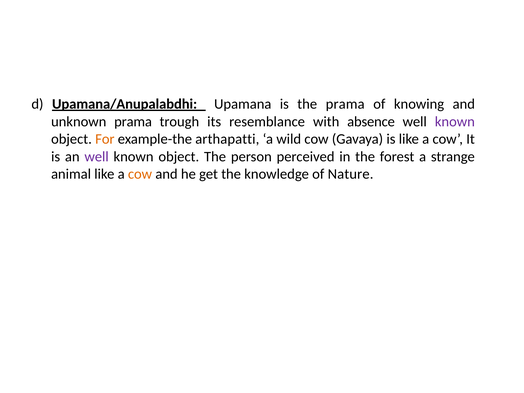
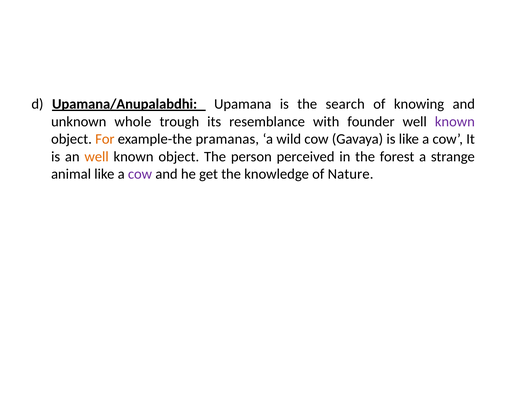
the prama: prama -> search
unknown prama: prama -> whole
absence: absence -> founder
arthapatti: arthapatti -> pramanas
well at (97, 157) colour: purple -> orange
cow at (140, 174) colour: orange -> purple
